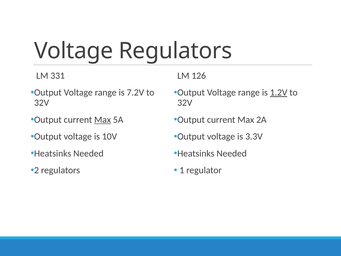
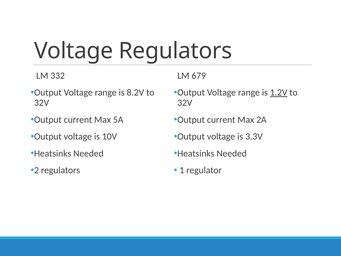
331: 331 -> 332
126: 126 -> 679
7.2V: 7.2V -> 8.2V
Max at (103, 120) underline: present -> none
